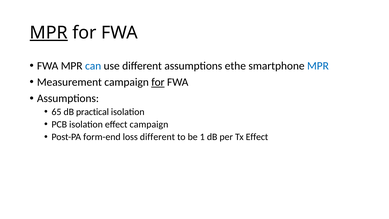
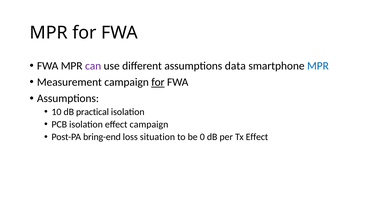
MPR at (49, 33) underline: present -> none
can colour: blue -> purple
ethe: ethe -> data
65: 65 -> 10
form-end: form-end -> bring-end
loss different: different -> situation
1: 1 -> 0
